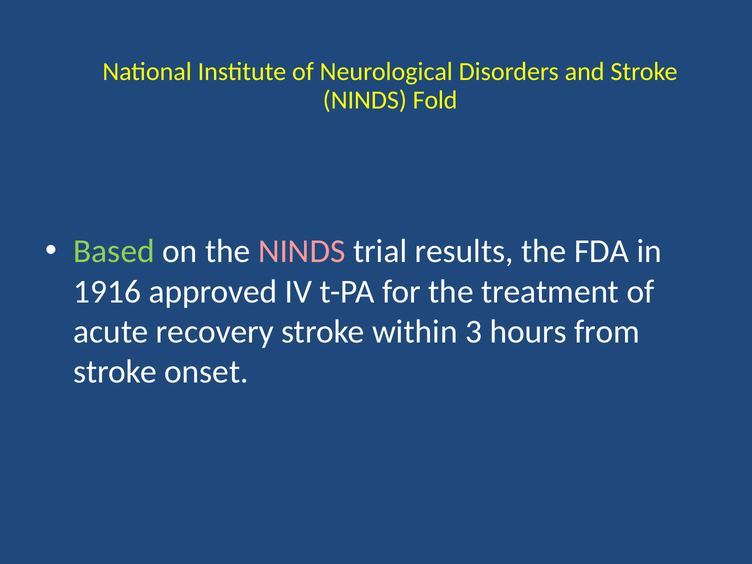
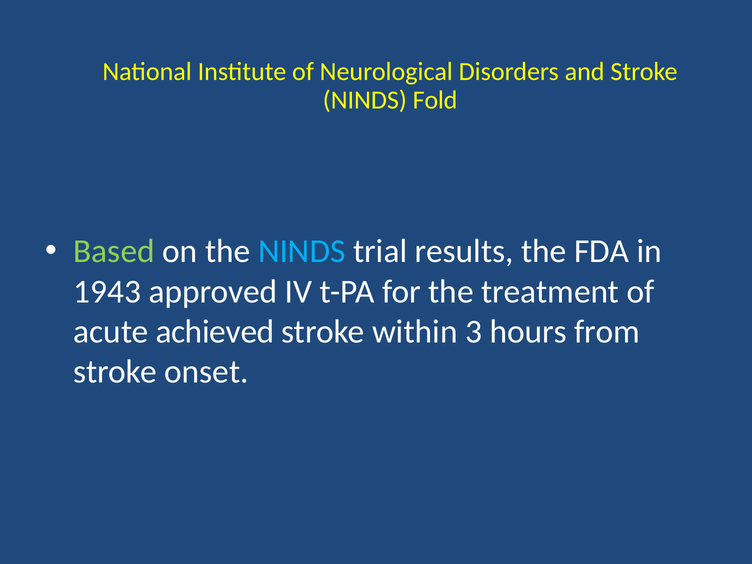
NINDS at (302, 251) colour: pink -> light blue
1916: 1916 -> 1943
recovery: recovery -> achieved
